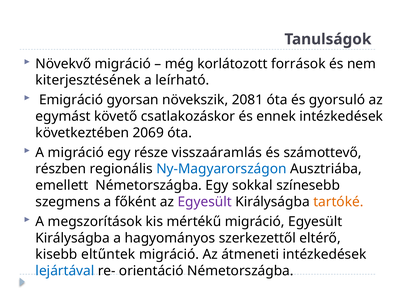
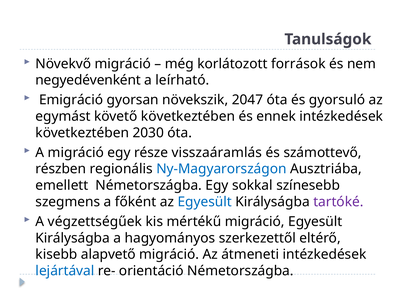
kiterjesztésének: kiterjesztésének -> negyedévenként
2081: 2081 -> 2047
követő csatlakozáskor: csatlakozáskor -> következtében
2069: 2069 -> 2030
Egyesült at (205, 202) colour: purple -> blue
tartóké colour: orange -> purple
megszorítások: megszorítások -> végzettségűek
eltűntek: eltűntek -> alapvető
